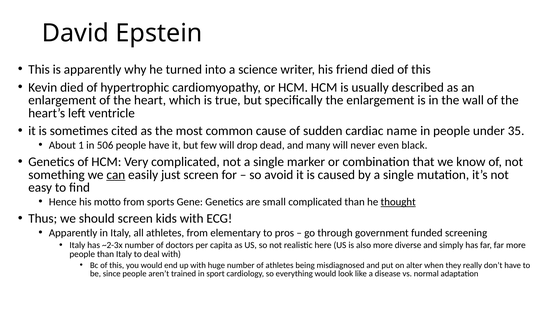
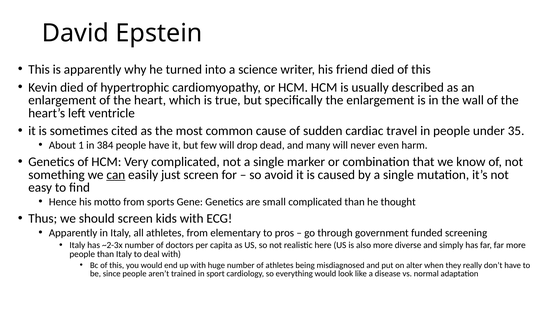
name: name -> travel
506: 506 -> 384
black: black -> harm
thought underline: present -> none
